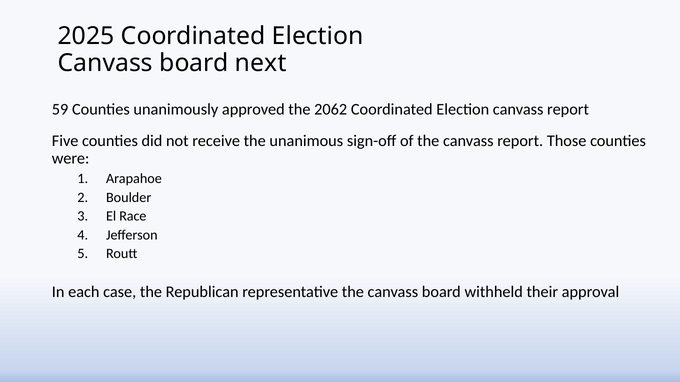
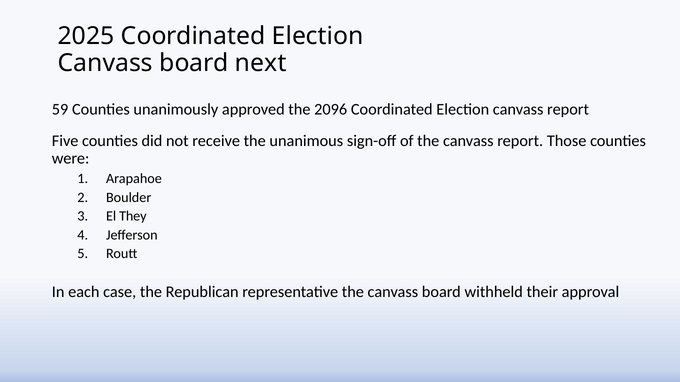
2062: 2062 -> 2096
Race: Race -> They
